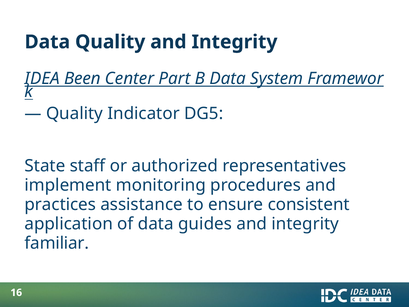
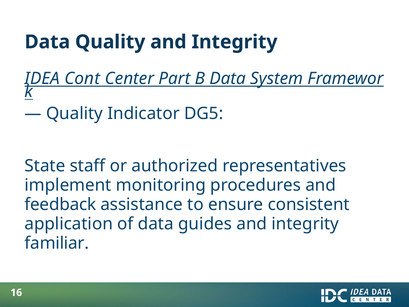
Been: Been -> Cont
practices: practices -> feedback
